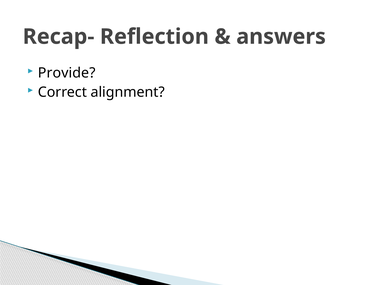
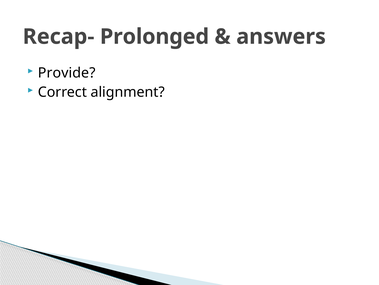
Reflection: Reflection -> Prolonged
